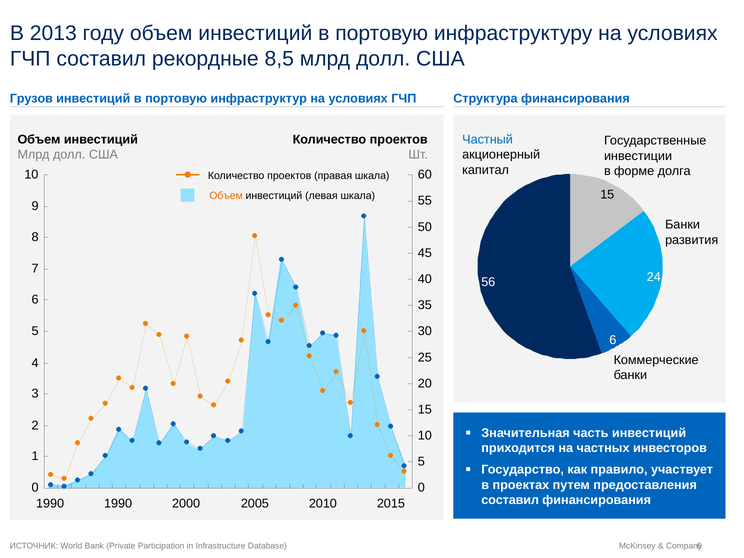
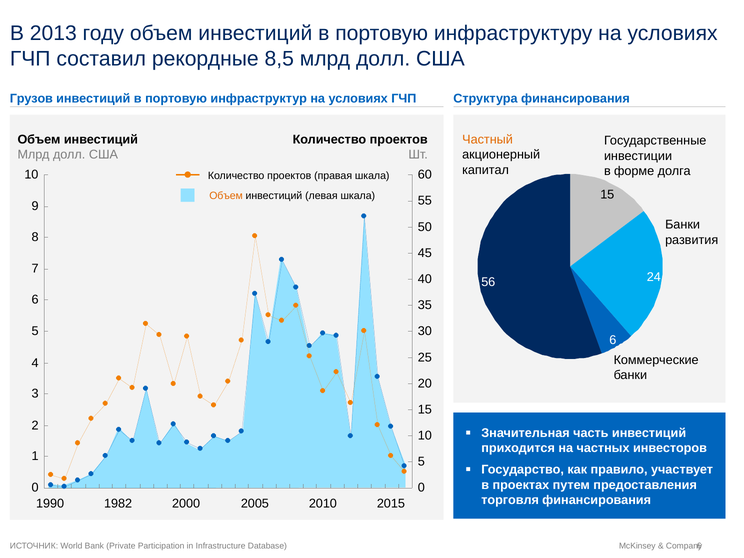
Частный colour: blue -> orange
составил at (510, 500): составил -> торговля
1990 at (118, 504): 1990 -> 1982
